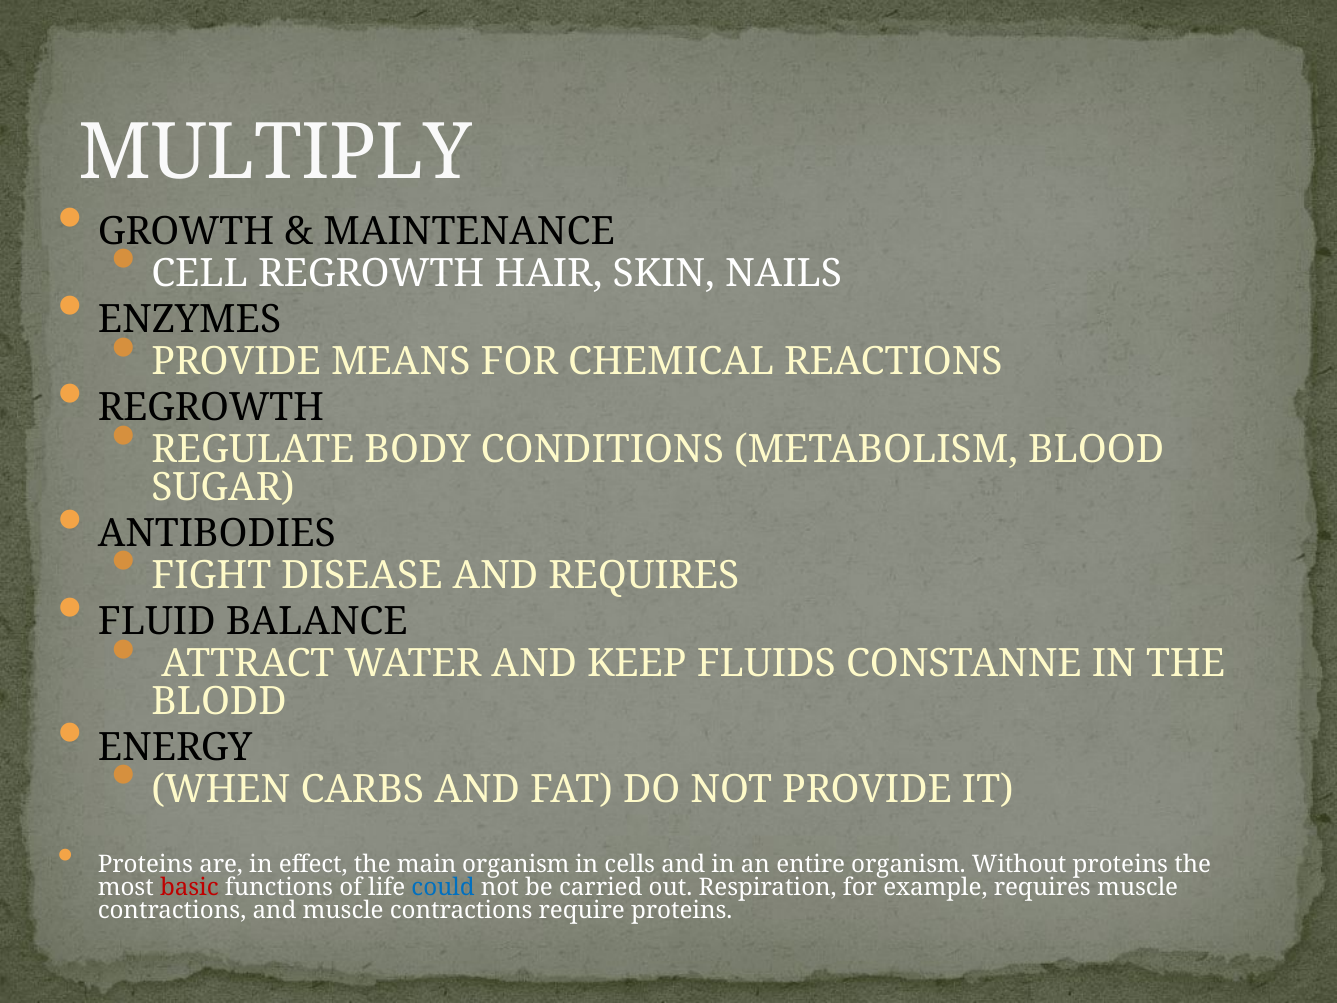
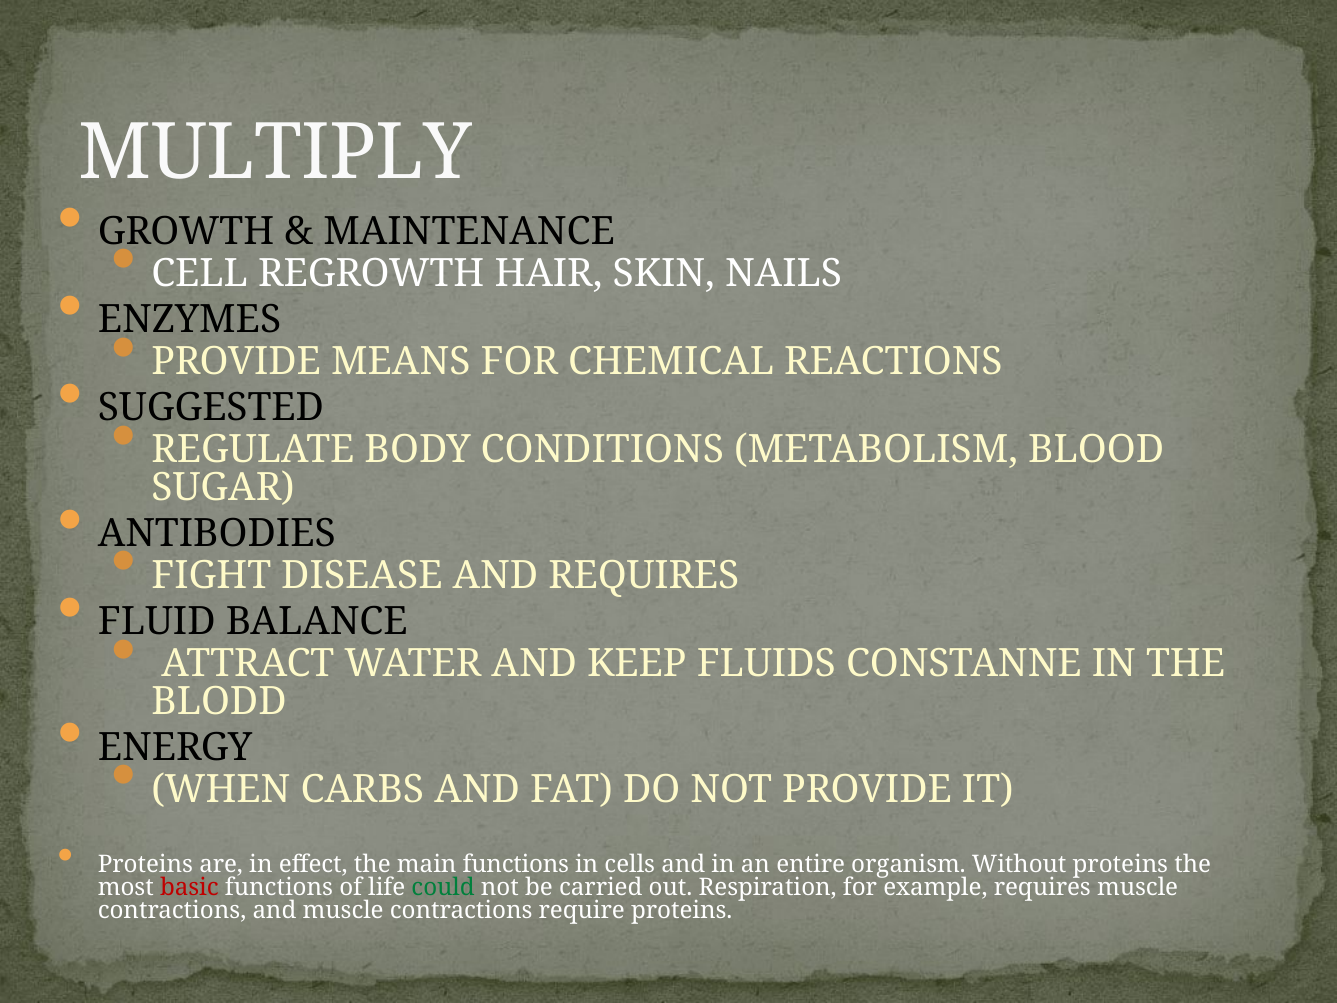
REGROWTH at (211, 408): REGROWTH -> SUGGESTED
main organism: organism -> functions
could colour: blue -> green
